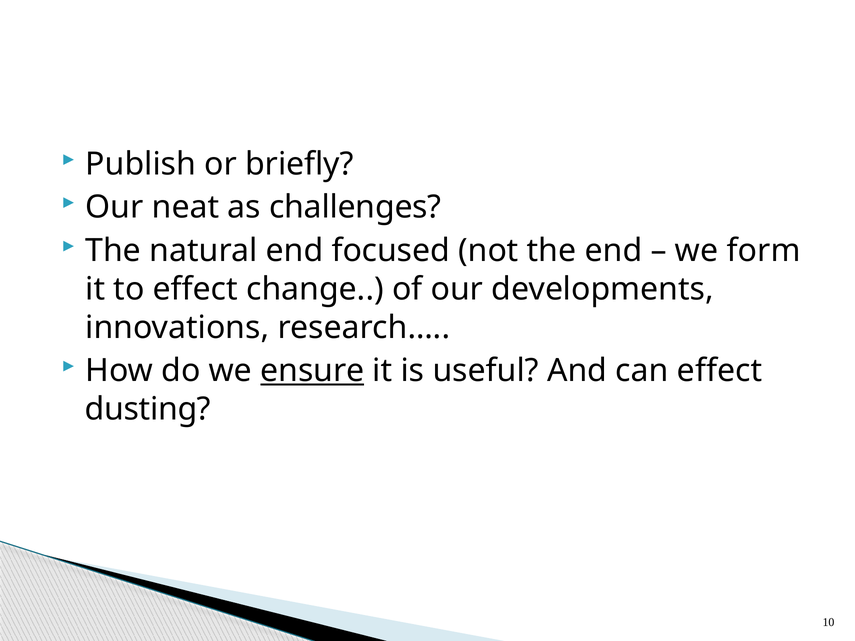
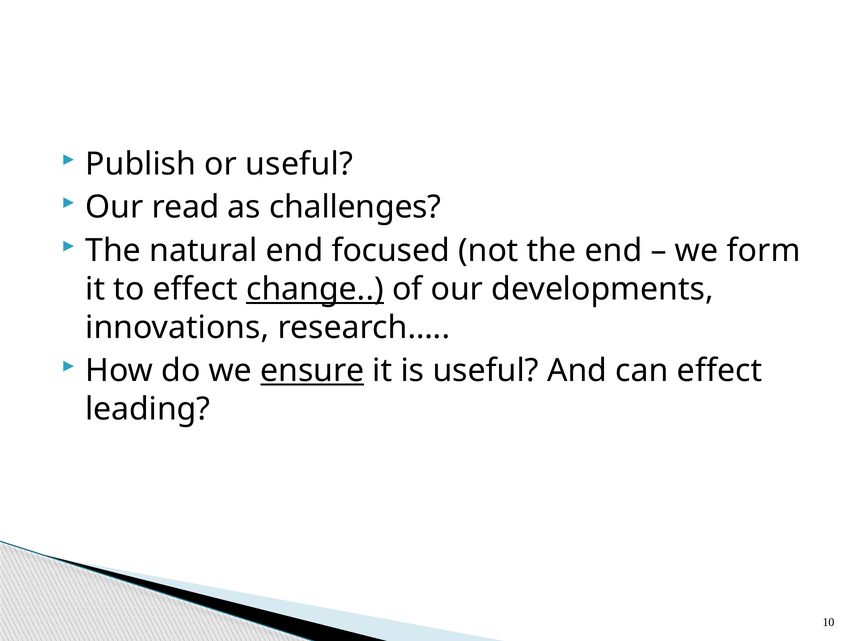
or briefly: briefly -> useful
neat: neat -> read
change underline: none -> present
dusting: dusting -> leading
